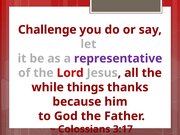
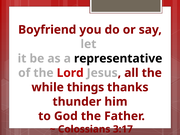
Challenge: Challenge -> Boyfriend
representative colour: purple -> black
because: because -> thunder
